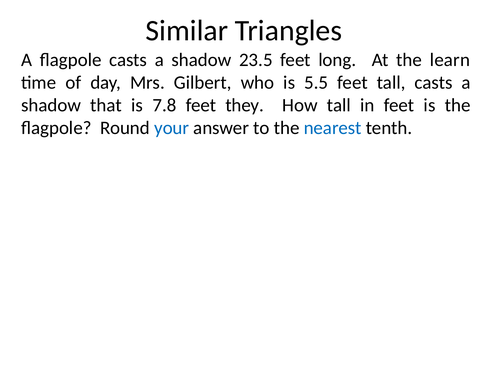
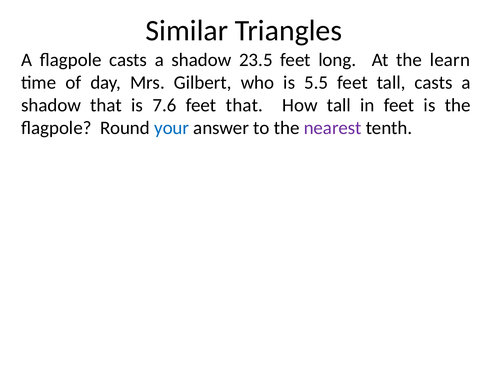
7.8: 7.8 -> 7.6
feet they: they -> that
nearest colour: blue -> purple
